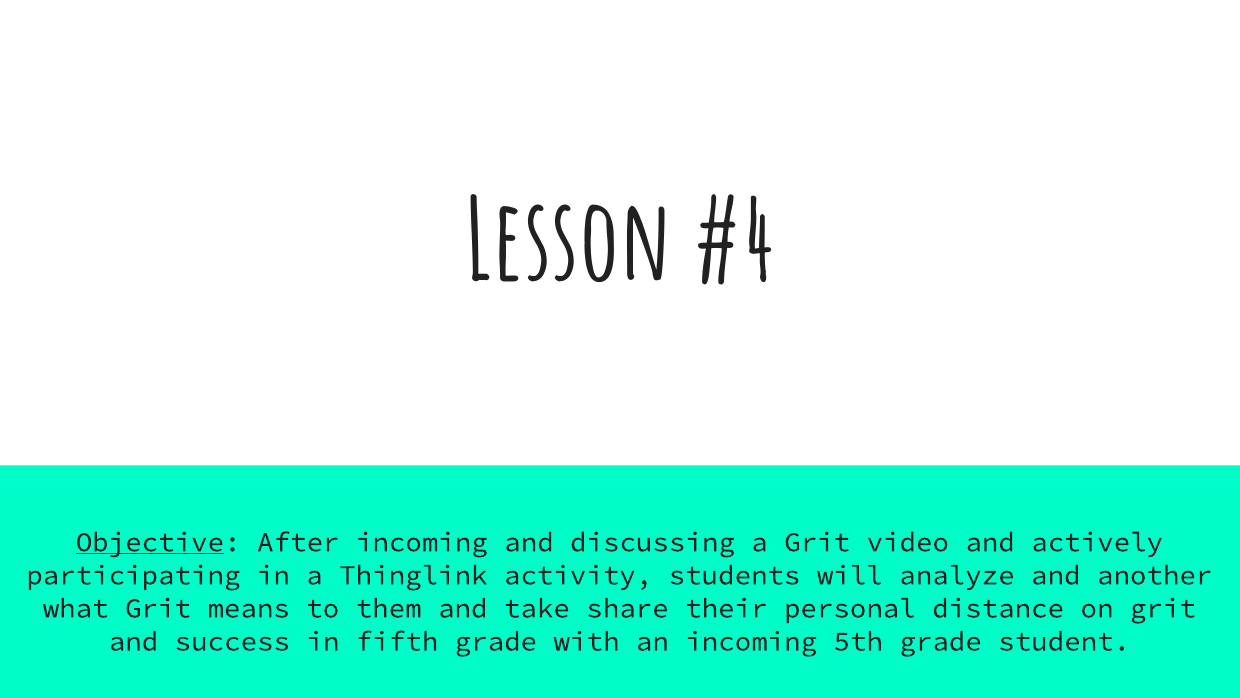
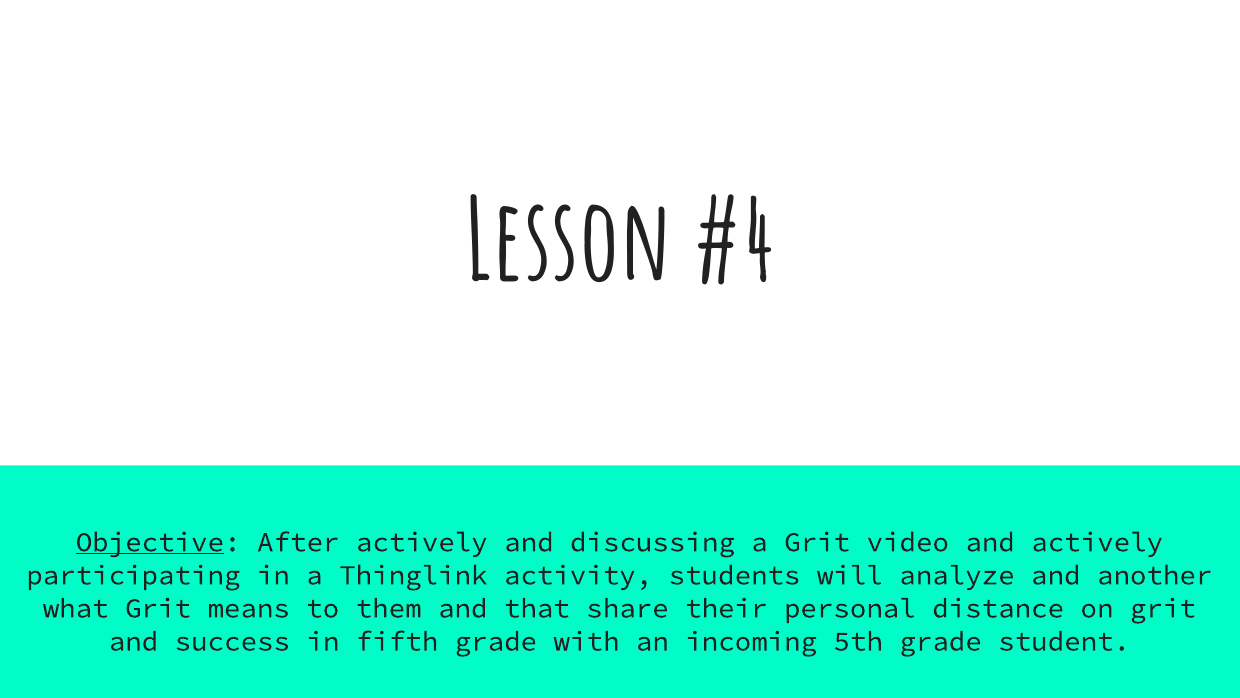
After incoming: incoming -> actively
take: take -> that
